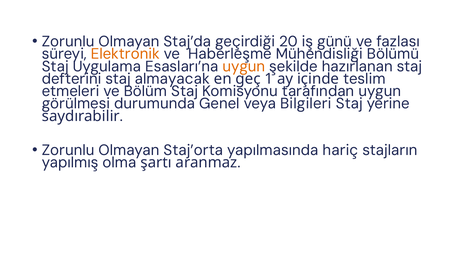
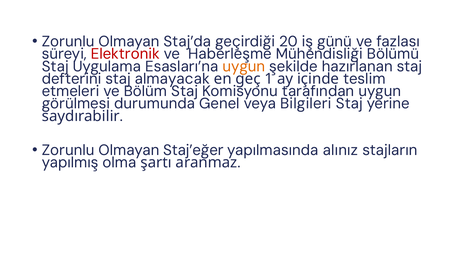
Elektronik colour: orange -> red
Staj’orta: Staj’orta -> Staj’eğer
hariç: hariç -> alınız
